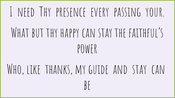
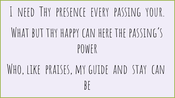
can stay: stay -> here
faithful’s: faithful’s -> passing’s
thanks: thanks -> praises
